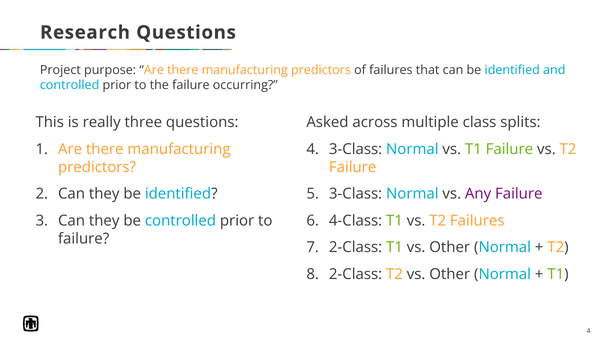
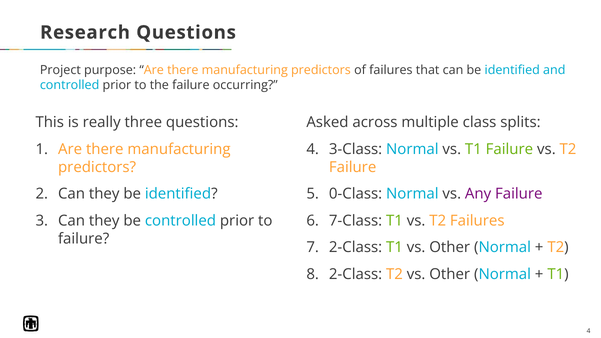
3-Class at (356, 194): 3-Class -> 0-Class
4-Class: 4-Class -> 7-Class
